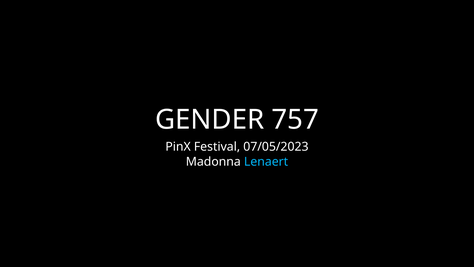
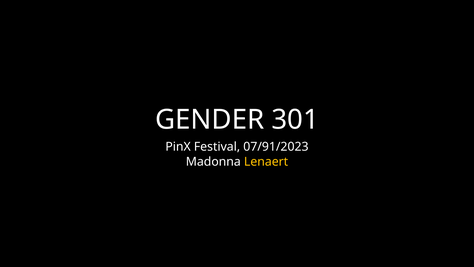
757: 757 -> 301
07/05/2023: 07/05/2023 -> 07/91/2023
Lenaert colour: light blue -> yellow
